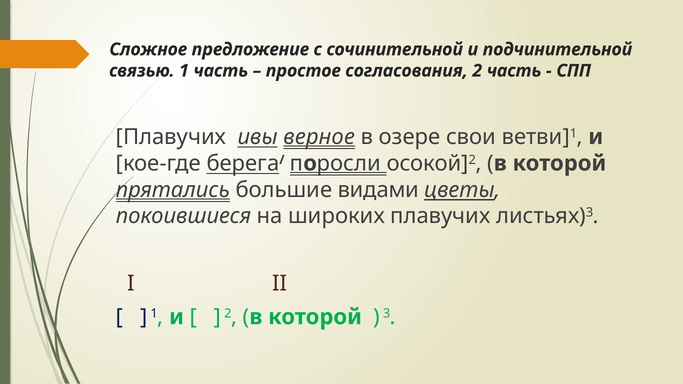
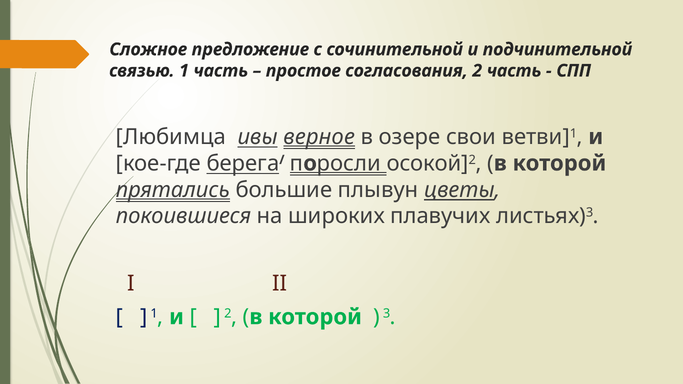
Плавучих at (171, 137): Плавучих -> Любимца
видами: видами -> плывун
